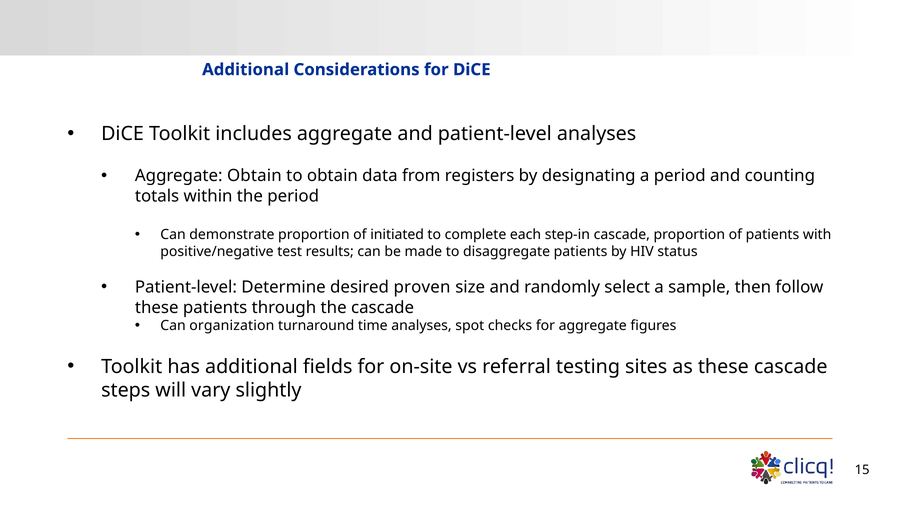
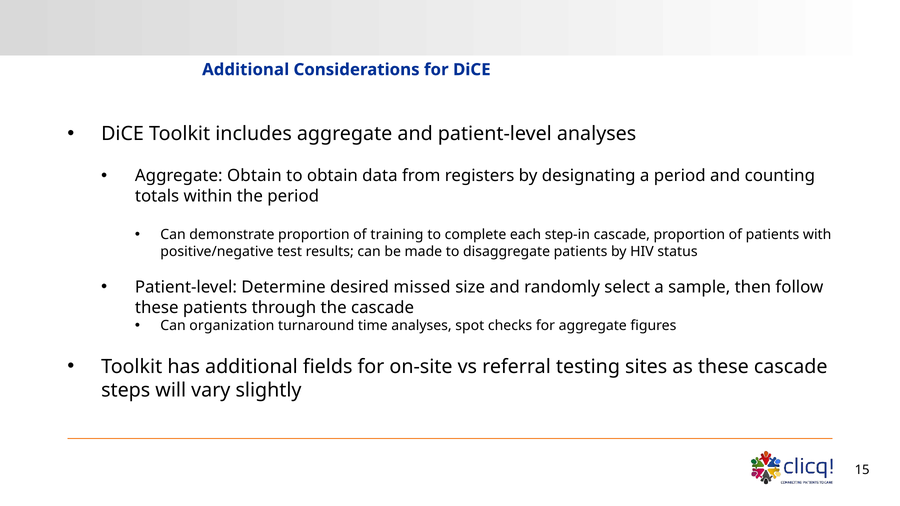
initiated: initiated -> training
proven: proven -> missed
